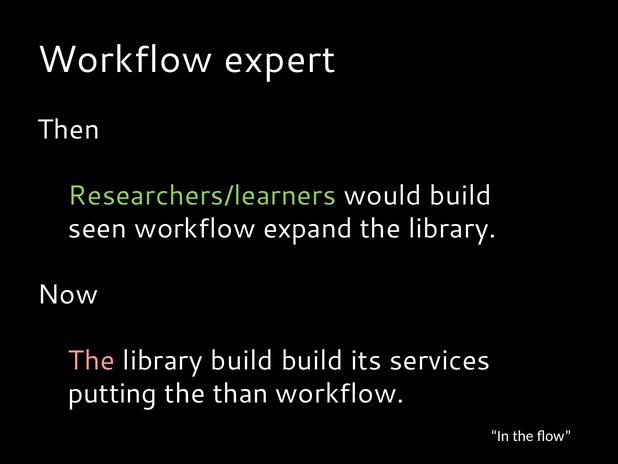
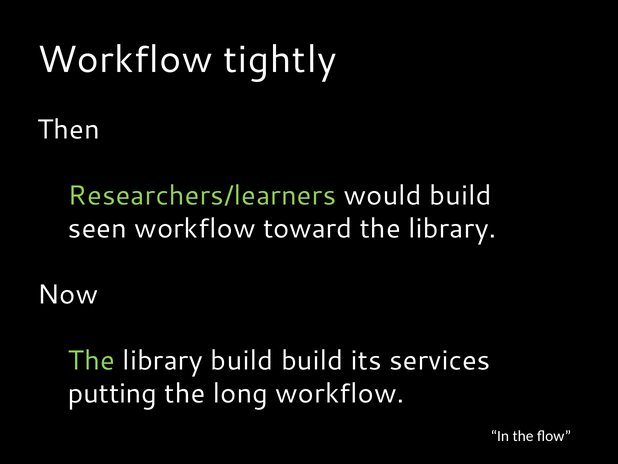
expert: expert -> tightly
expand: expand -> toward
The at (91, 360) colour: pink -> light green
than: than -> long
